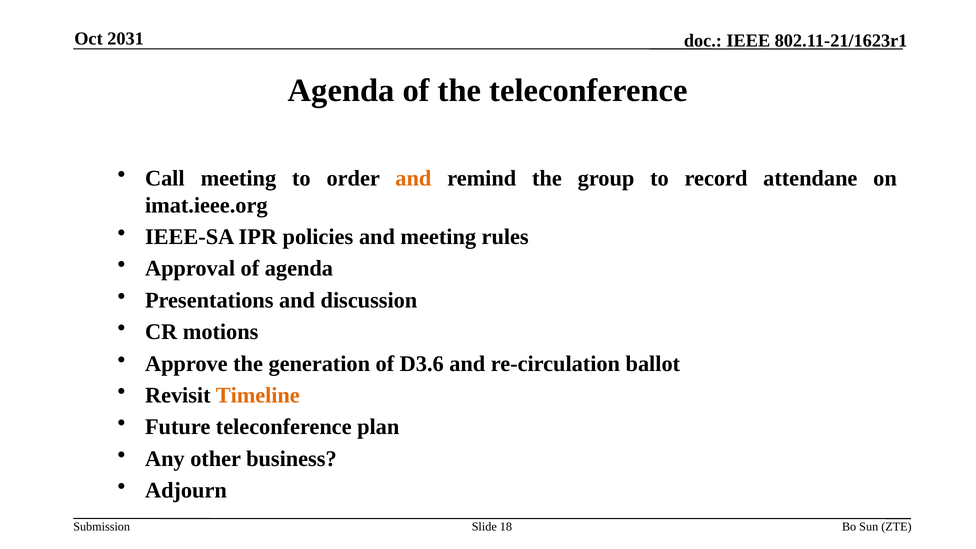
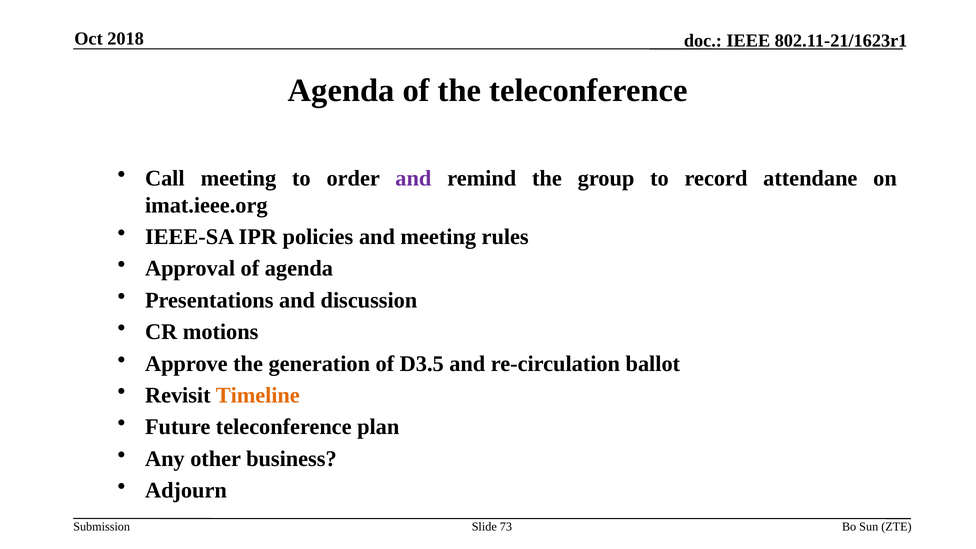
2031: 2031 -> 2018
and at (413, 178) colour: orange -> purple
D3.6: D3.6 -> D3.5
18: 18 -> 73
